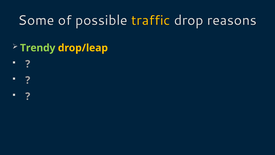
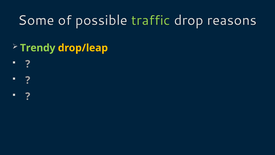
traffic colour: yellow -> light green
